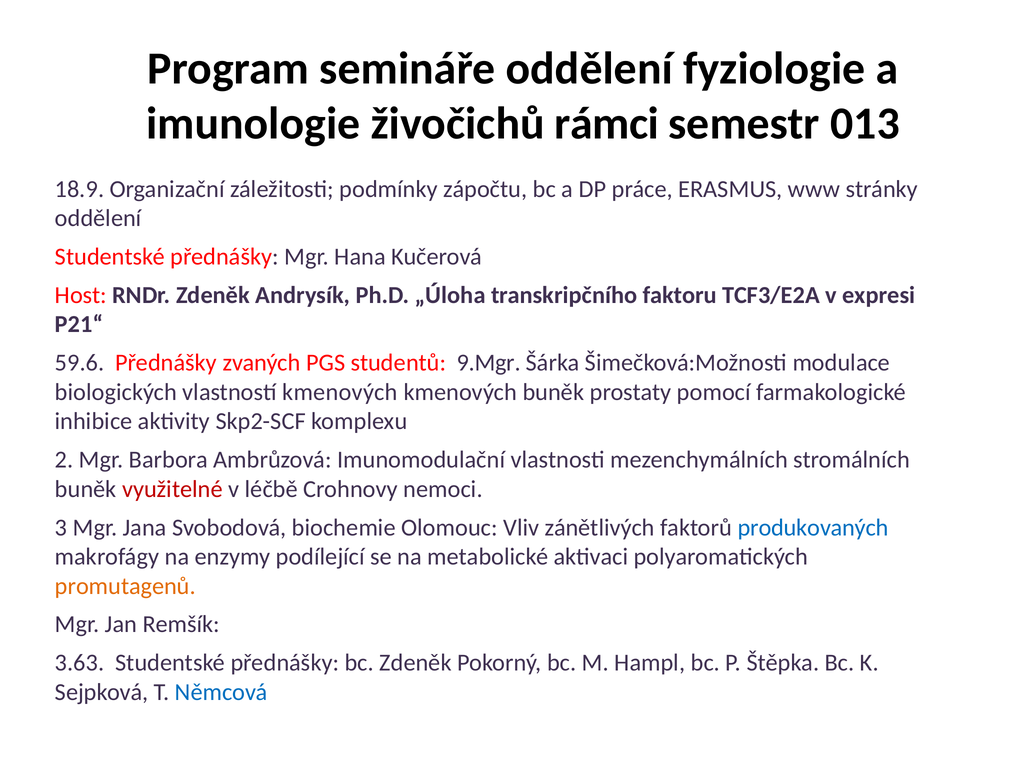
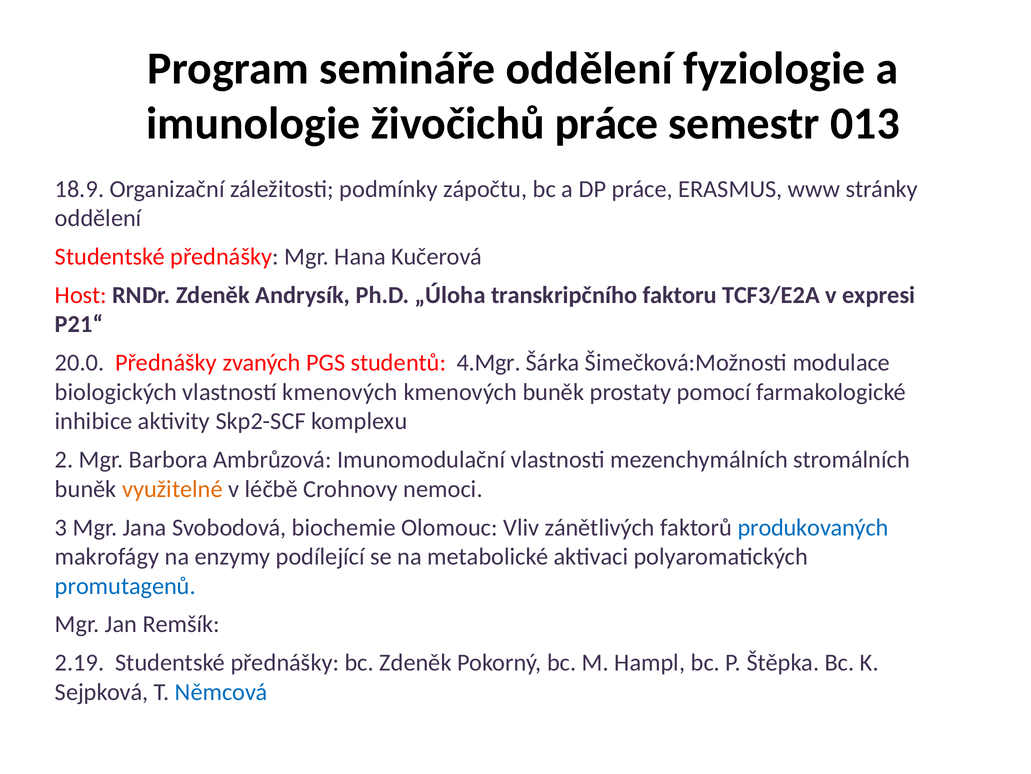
živočichů rámci: rámci -> práce
59.6: 59.6 -> 20.0
9.Mgr: 9.Mgr -> 4.Mgr
využitelné colour: red -> orange
promutagenů colour: orange -> blue
3.63: 3.63 -> 2.19
